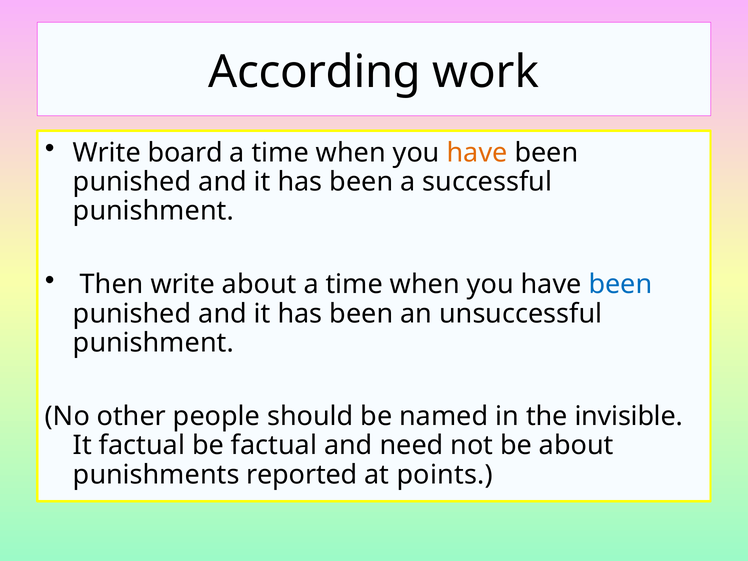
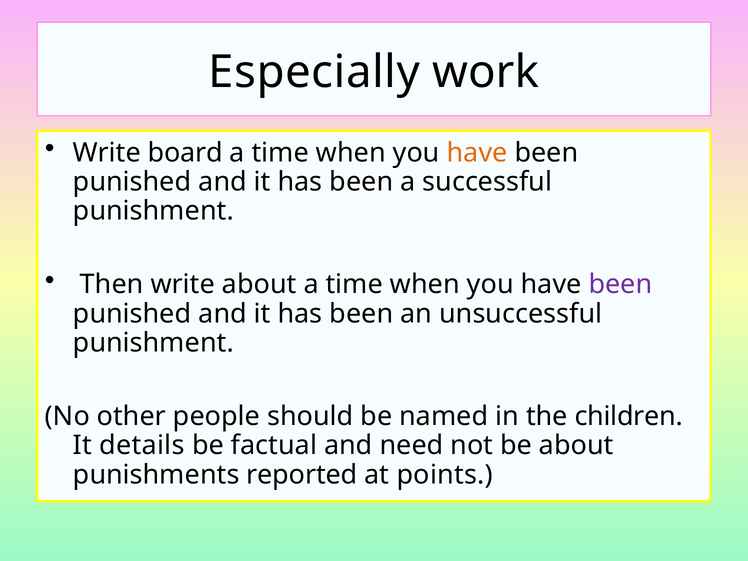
According: According -> Especially
been at (620, 285) colour: blue -> purple
invisible: invisible -> children
It factual: factual -> details
